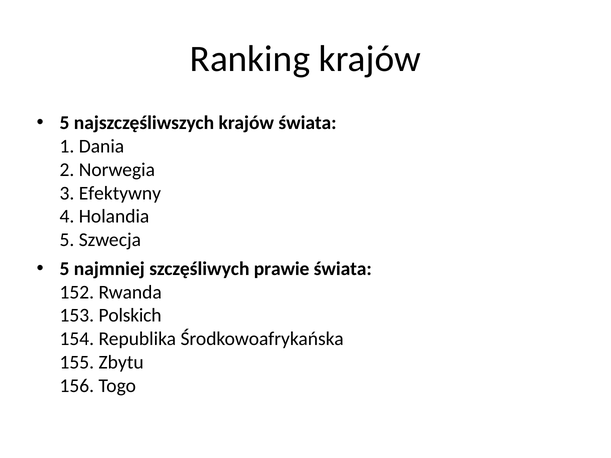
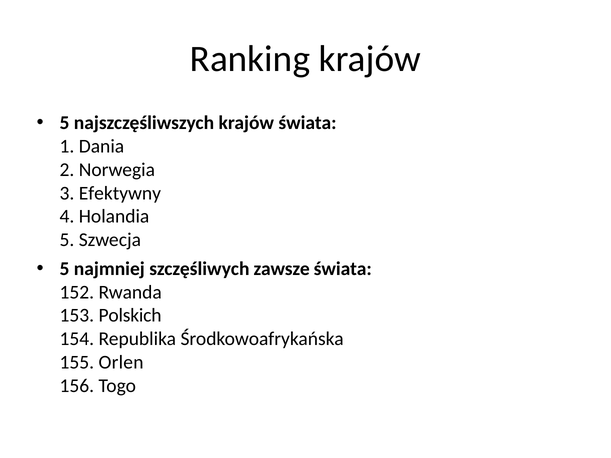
prawie: prawie -> zawsze
Zbytu: Zbytu -> Orlen
